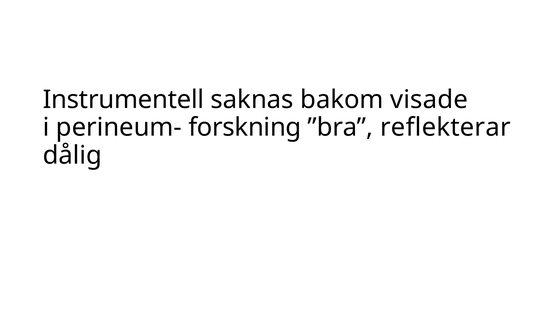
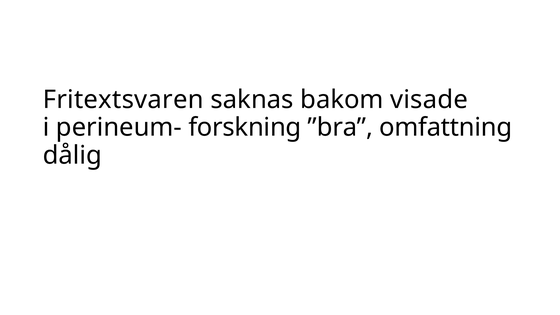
Instrumentell: Instrumentell -> Fritextsvaren
reflekterar: reflekterar -> omfattning
